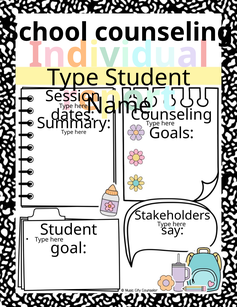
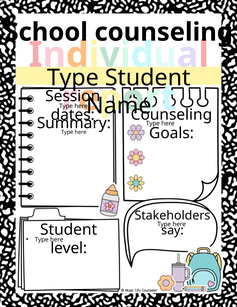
goal: goal -> level
